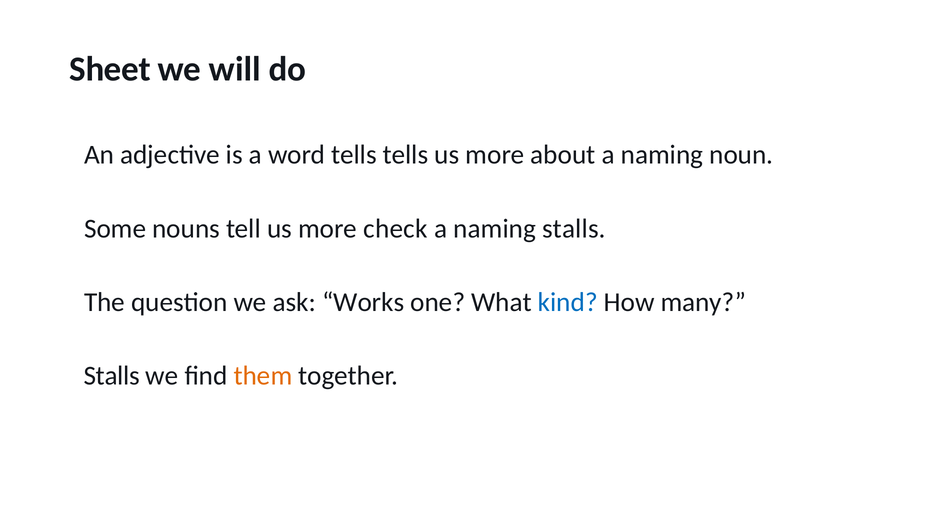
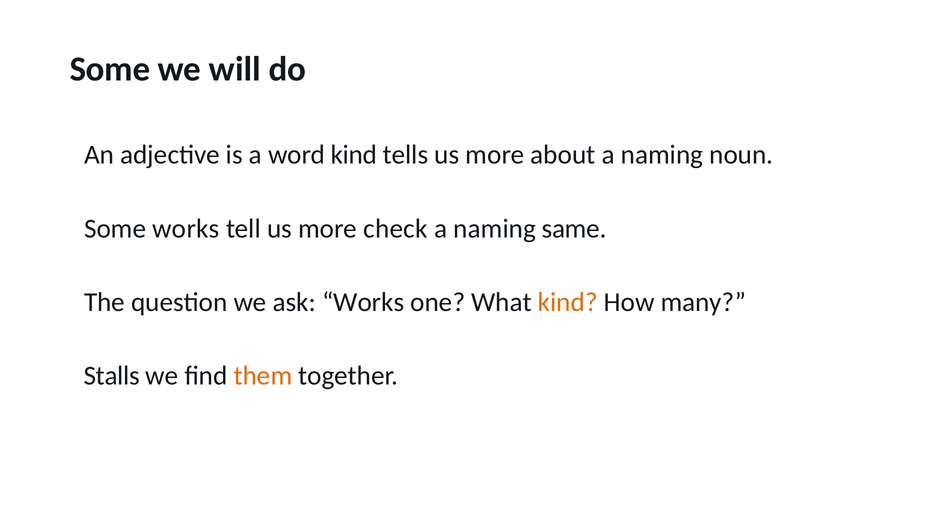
Sheet at (110, 69): Sheet -> Some
word tells: tells -> kind
Some nouns: nouns -> works
naming stalls: stalls -> same
kind at (568, 302) colour: blue -> orange
